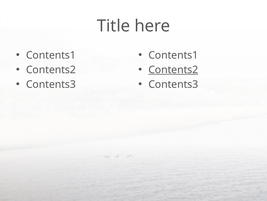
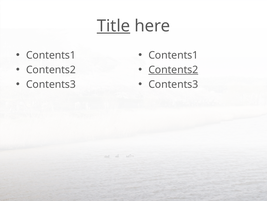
Title underline: none -> present
